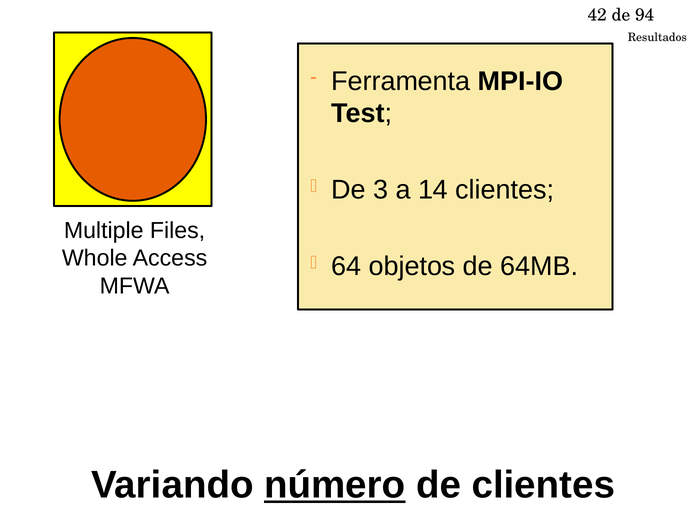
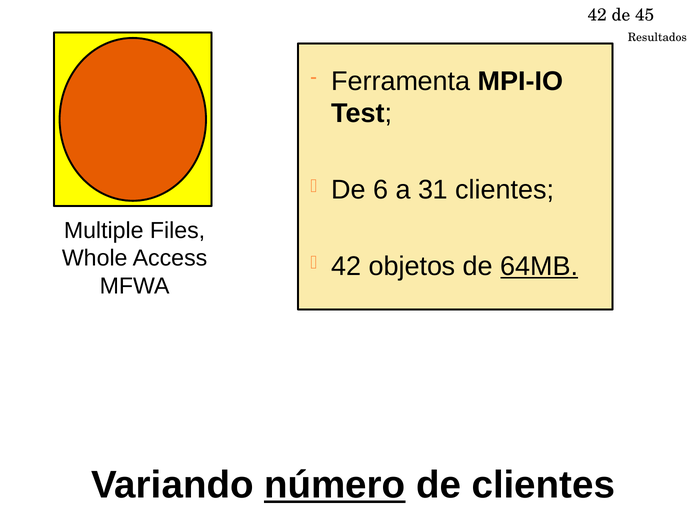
94: 94 -> 45
3: 3 -> 6
14: 14 -> 31
64 at (346, 266): 64 -> 42
64MB underline: none -> present
